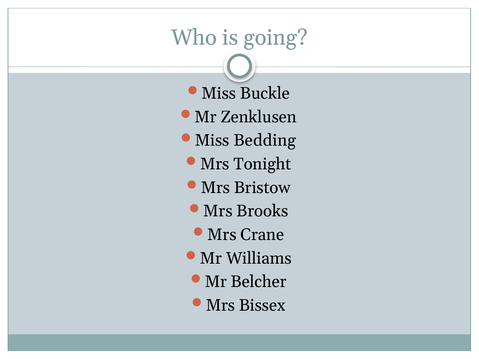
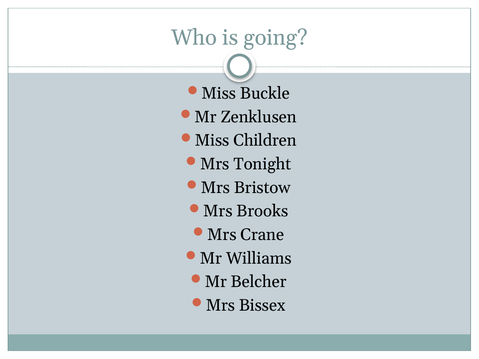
Bedding: Bedding -> Children
